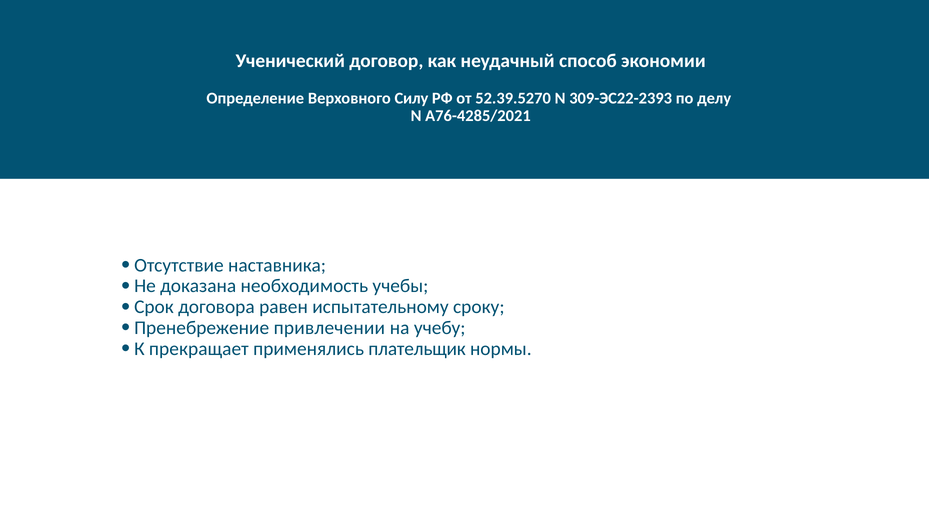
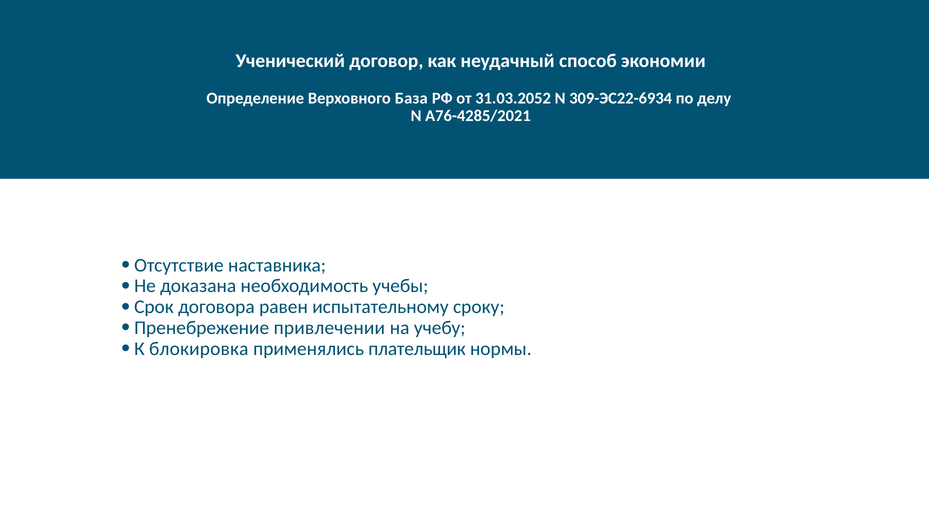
Силу: Силу -> База
52.39.5270: 52.39.5270 -> 31.03.2052
309-ЭС22-2393: 309-ЭС22-2393 -> 309-ЭС22-6934
прекращает: прекращает -> блокировка
